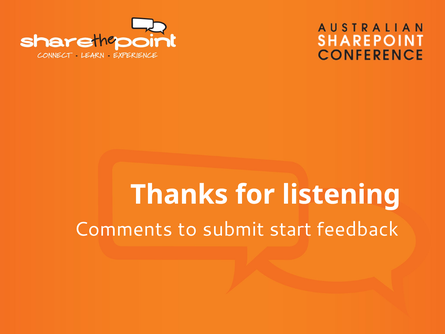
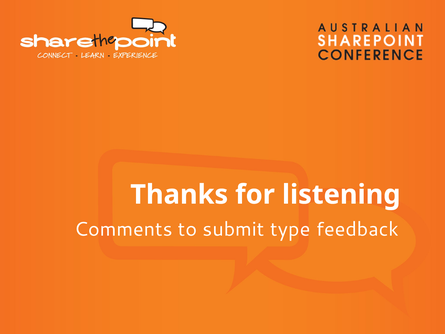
start: start -> type
